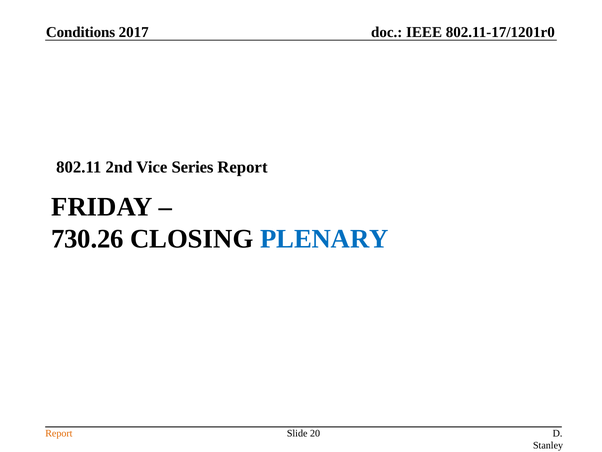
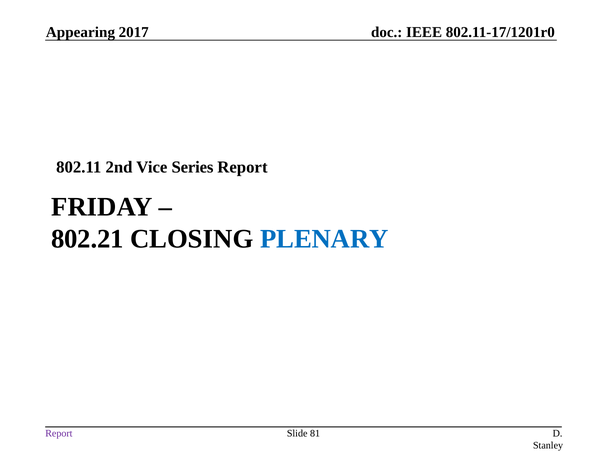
Conditions: Conditions -> Appearing
730.26: 730.26 -> 802.21
Report at (59, 433) colour: orange -> purple
20: 20 -> 81
